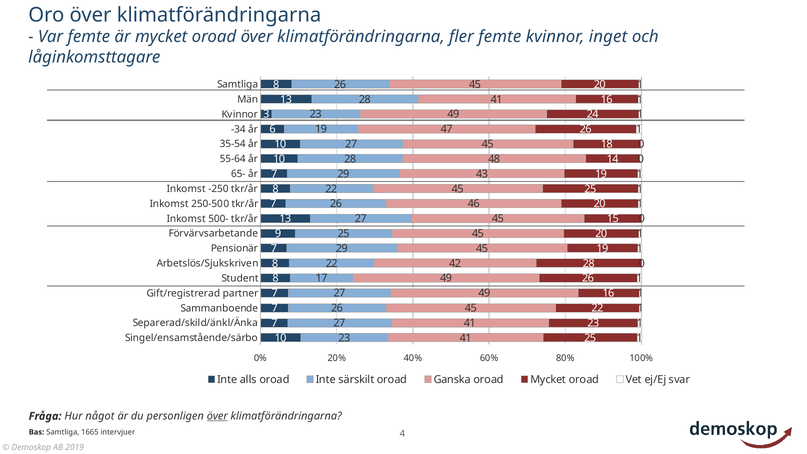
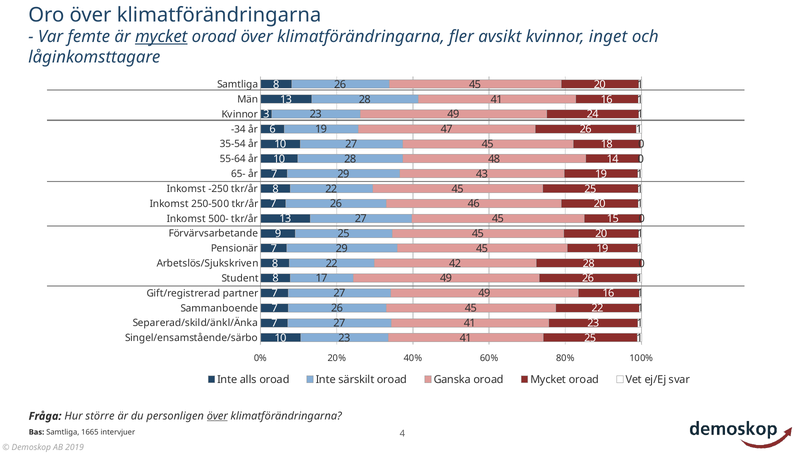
mycket at (161, 37) underline: none -> present
fler femte: femte -> avsikt
något: något -> större
